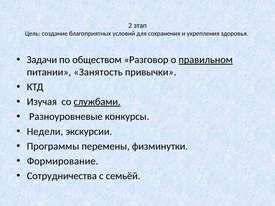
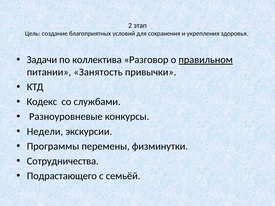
обществом: обществом -> коллектива
Изучая: Изучая -> Кодекс
службами underline: present -> none
Формирование: Формирование -> Сотрудничества
Сотрудничества: Сотрудничества -> Подрастающего
